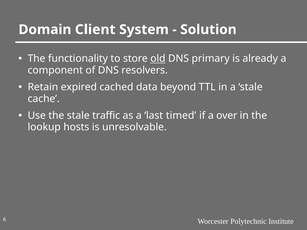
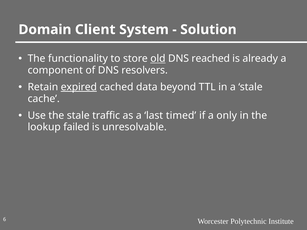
primary: primary -> reached
expired underline: none -> present
over: over -> only
hosts: hosts -> failed
